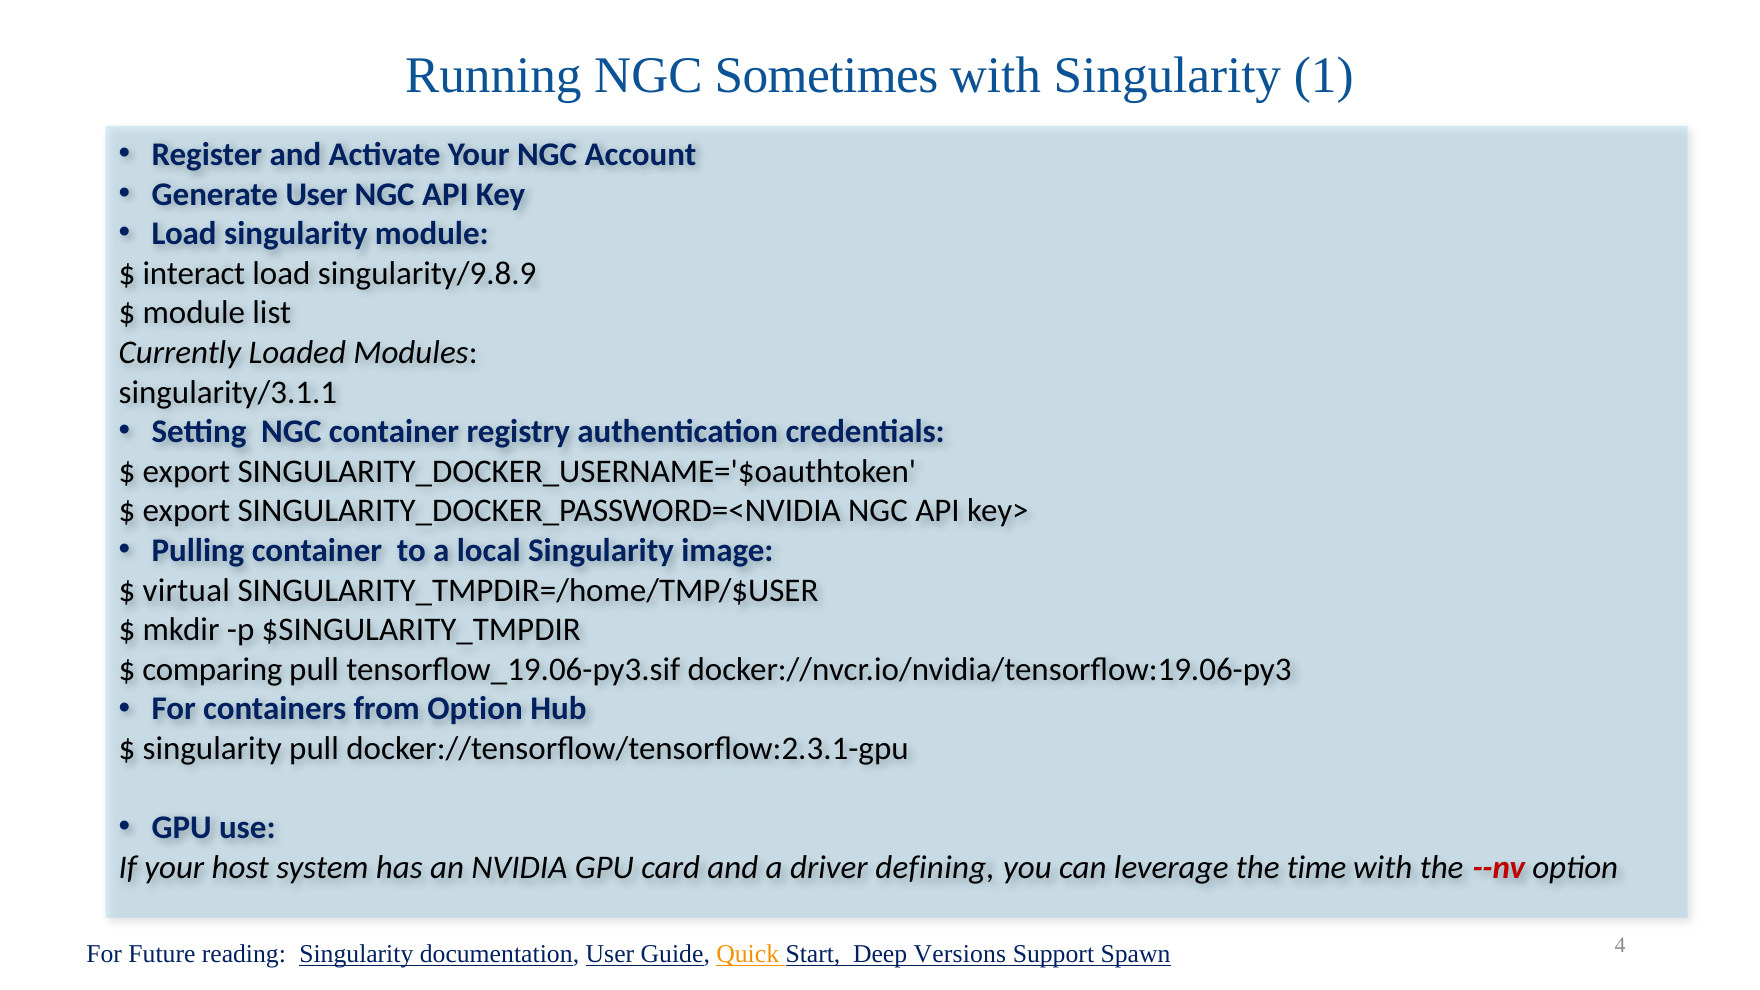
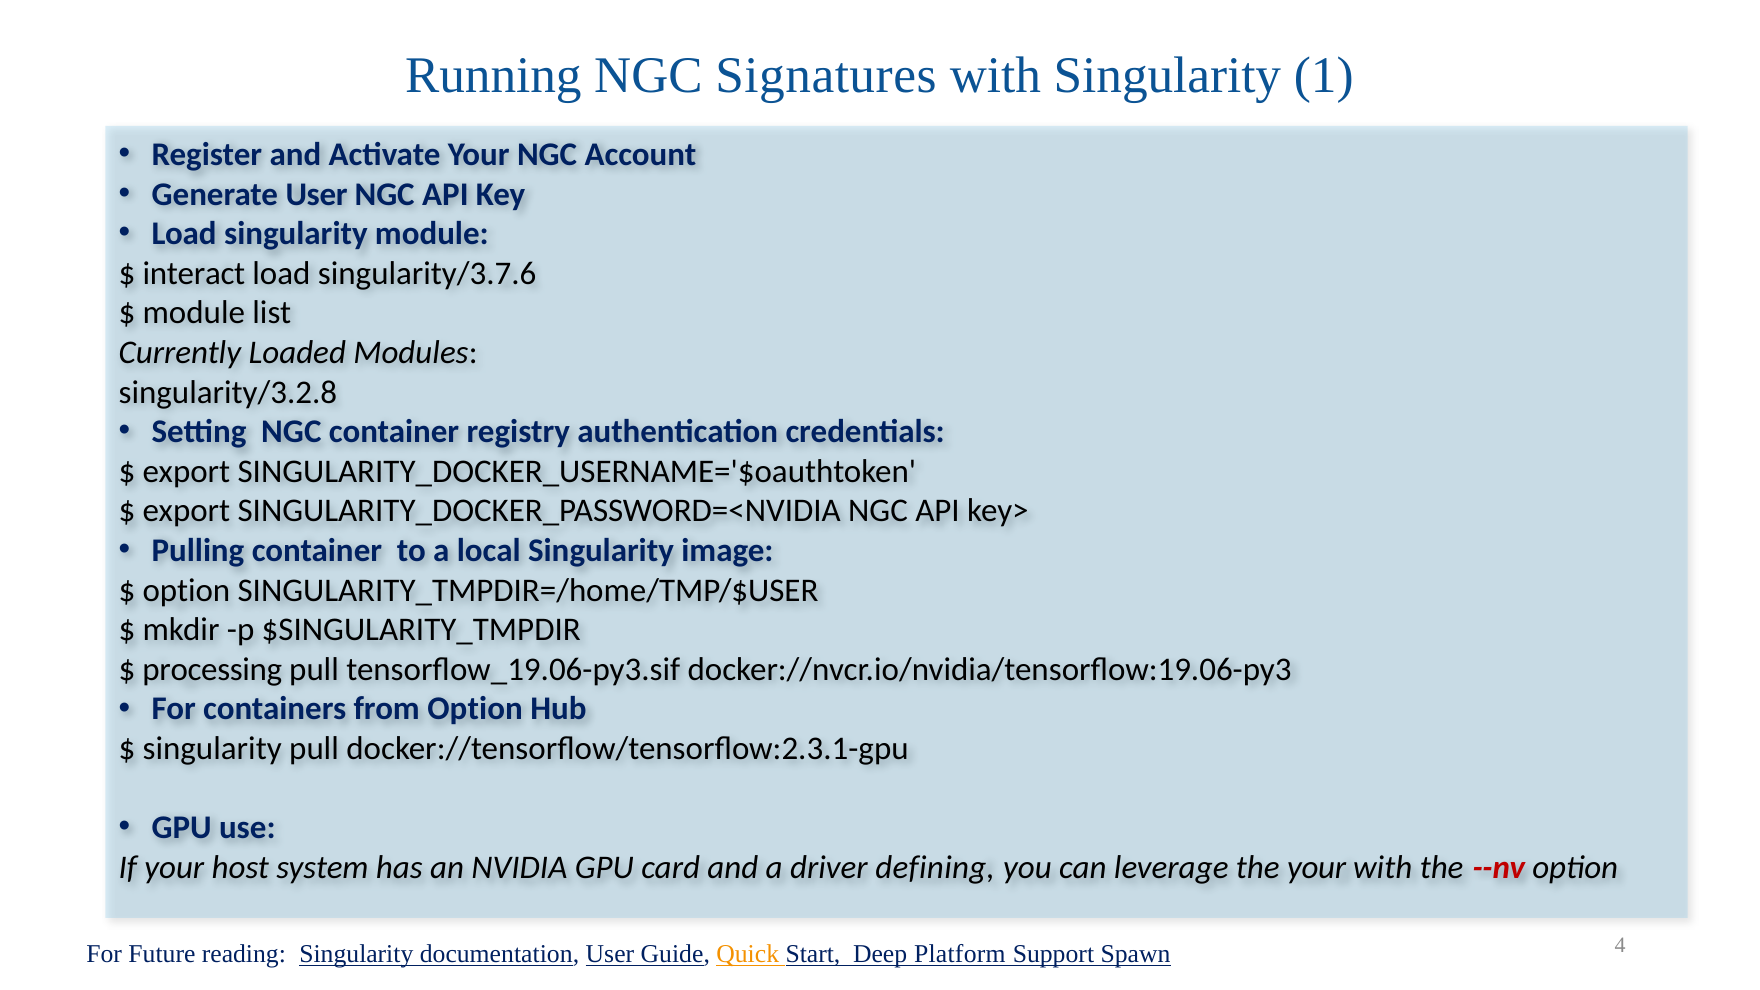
Sometimes: Sometimes -> Signatures
singularity/9.8.9: singularity/9.8.9 -> singularity/3.7.6
singularity/3.1.1: singularity/3.1.1 -> singularity/3.2.8
virtual at (186, 590): virtual -> option
comparing: comparing -> processing
the time: time -> your
Versions: Versions -> Platform
